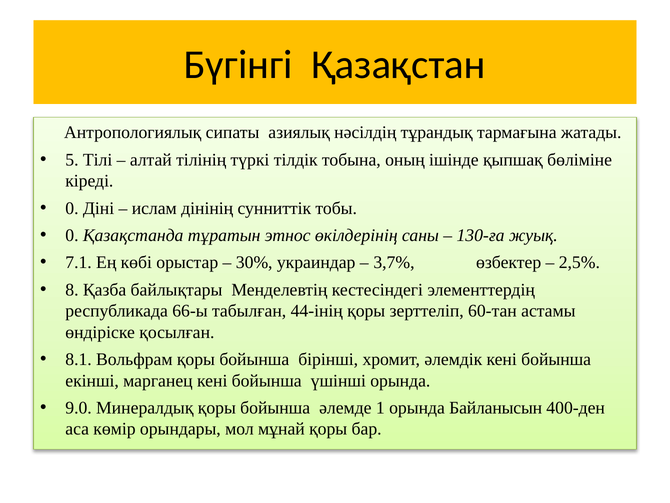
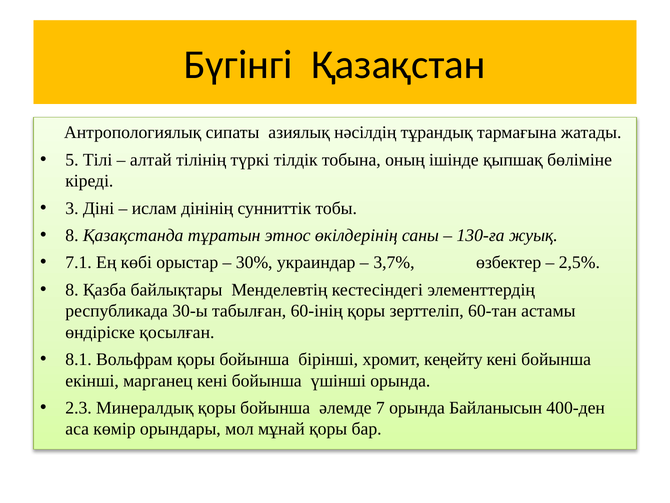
0 at (72, 208): 0 -> 3
0 at (72, 235): 0 -> 8
66-ы: 66-ы -> 30-ы
44-інің: 44-інің -> 60-інің
әлемдік: әлемдік -> кеңейту
9.0: 9.0 -> 2.3
1: 1 -> 7
